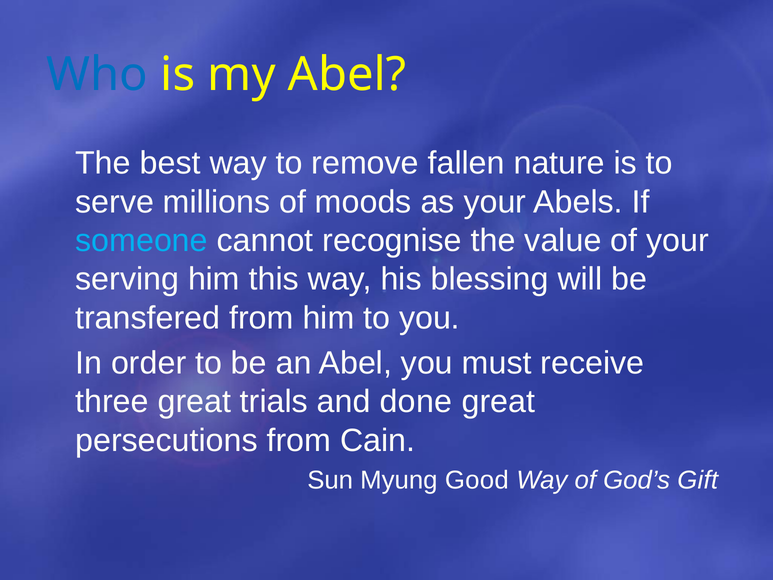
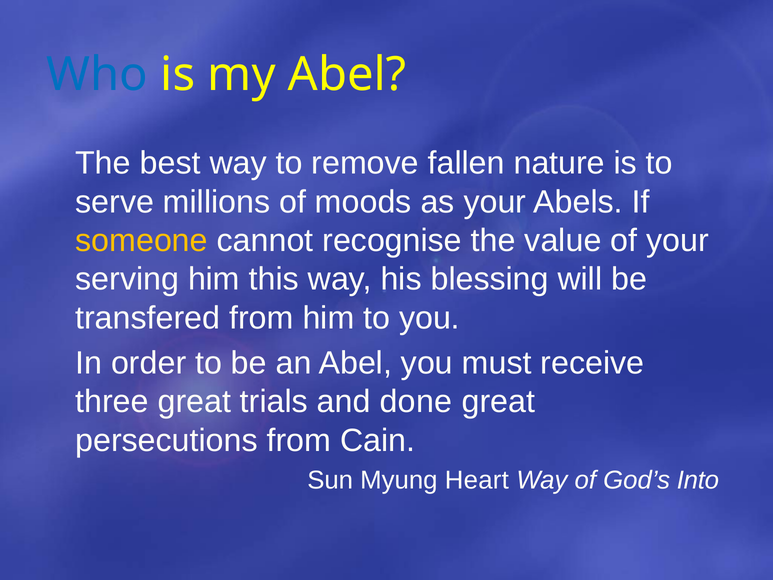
someone colour: light blue -> yellow
Good: Good -> Heart
Gift: Gift -> Into
